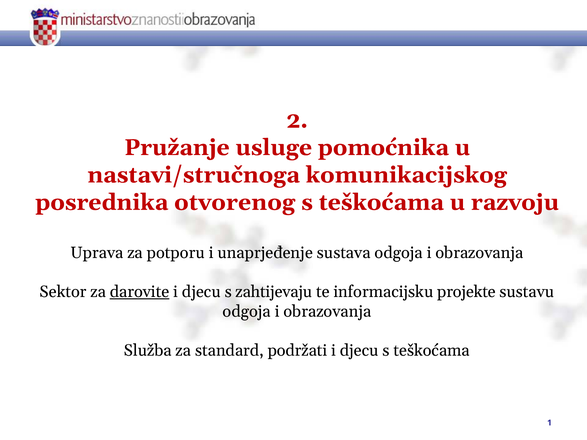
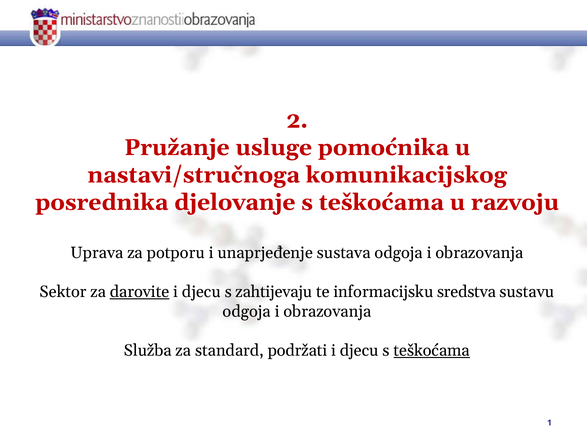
otvorenog: otvorenog -> djelovanje
projekte: projekte -> sredstva
teškoćama at (432, 351) underline: none -> present
